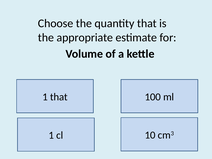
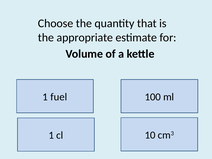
1 that: that -> fuel
